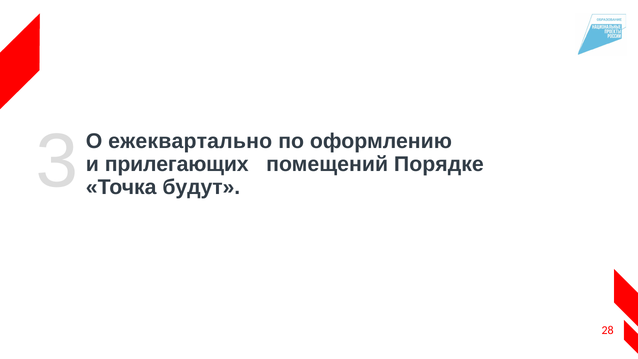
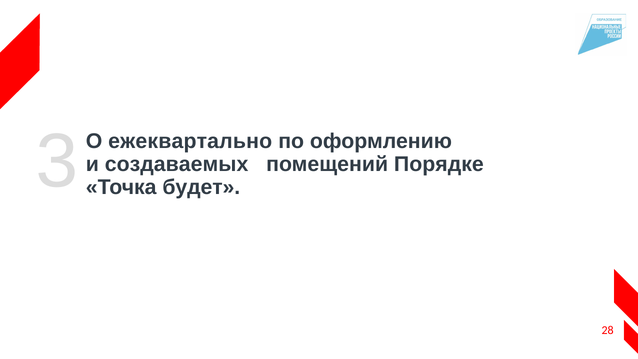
прилегающих: прилегающих -> создаваемых
будут: будут -> будет
